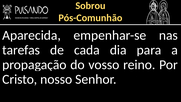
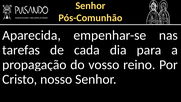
Sobrou at (90, 6): Sobrou -> Senhor
